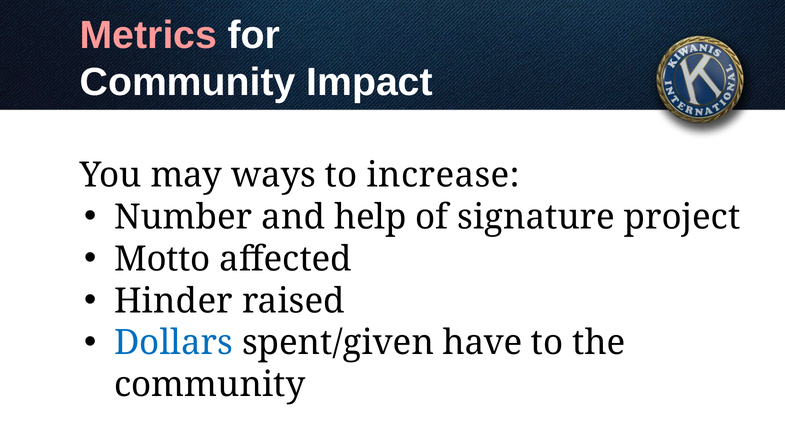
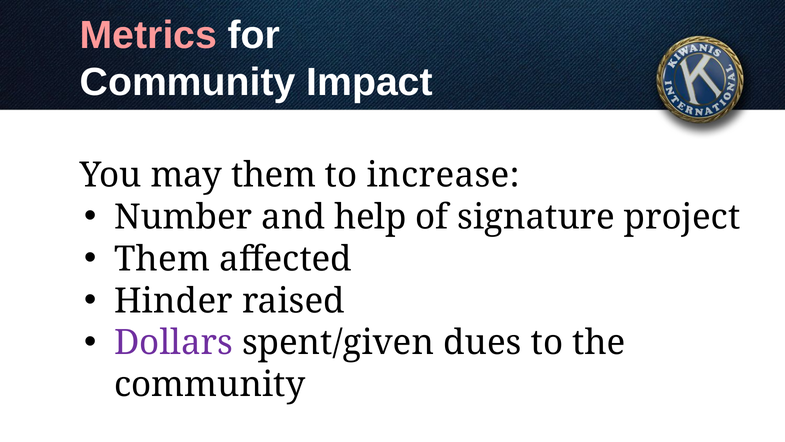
may ways: ways -> them
Motto at (162, 259): Motto -> Them
Dollars colour: blue -> purple
have: have -> dues
